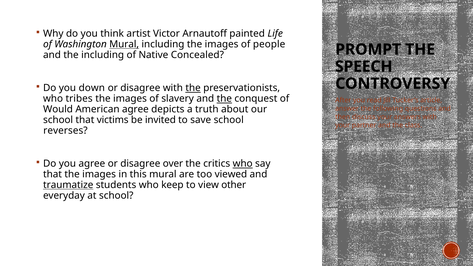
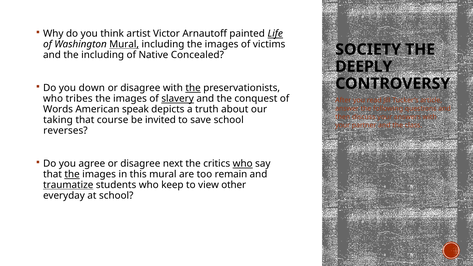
Life underline: none -> present
people: people -> victims
PROMPT: PROMPT -> SOCIETY
SPEECH: SPEECH -> DEEPLY
slavery underline: none -> present
the at (224, 99) underline: present -> none
Would: Would -> Words
American agree: agree -> speak
school at (58, 120): school -> taking
victims: victims -> course
over: over -> next
the at (72, 174) underline: none -> present
viewed: viewed -> remain
